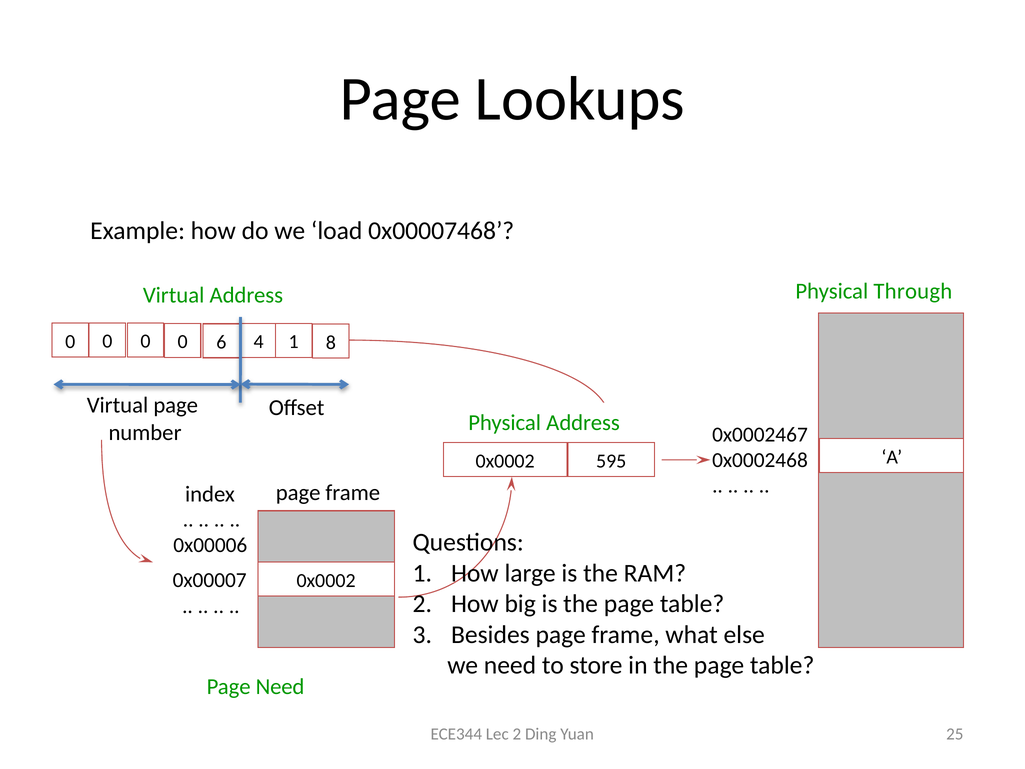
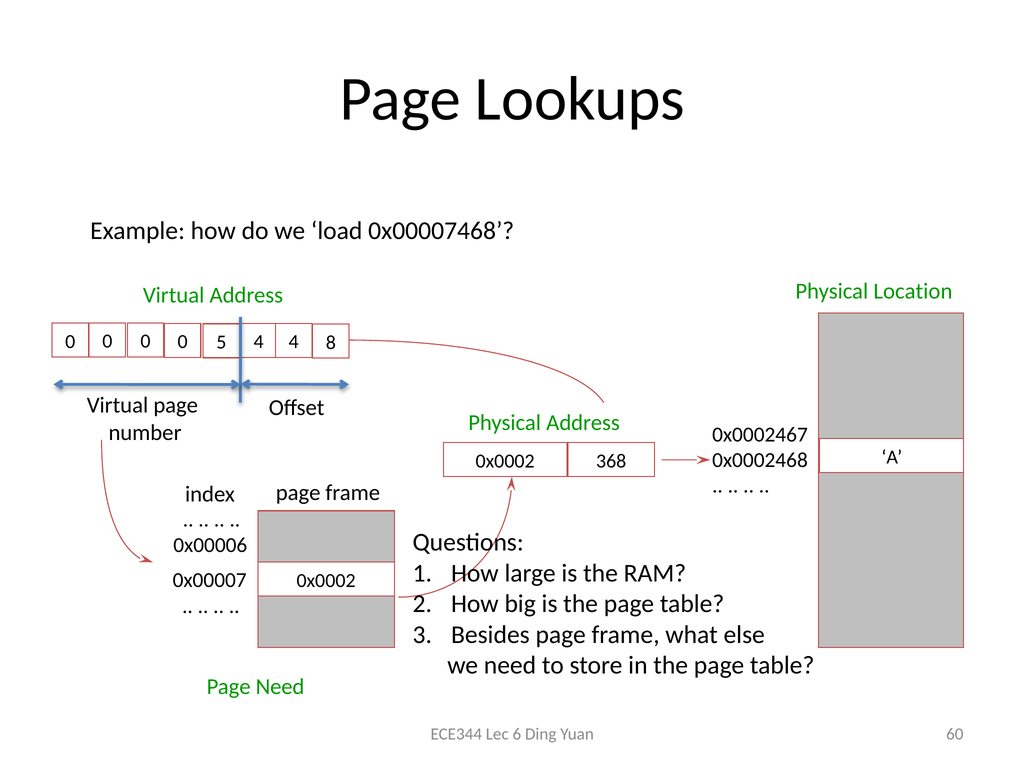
Through: Through -> Location
6: 6 -> 5
4 1: 1 -> 4
595: 595 -> 368
Lec 2: 2 -> 6
25: 25 -> 60
